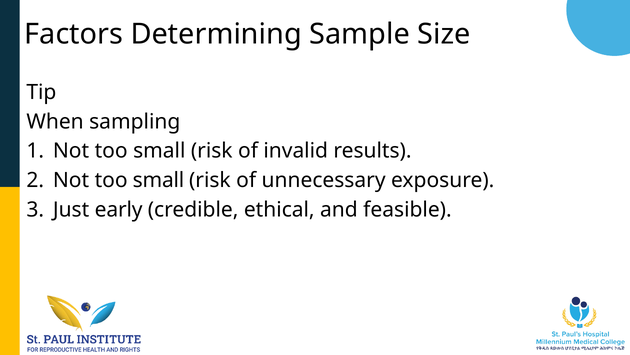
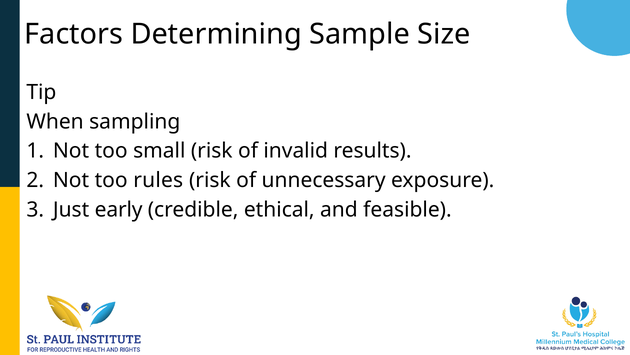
small at (158, 180): small -> rules
